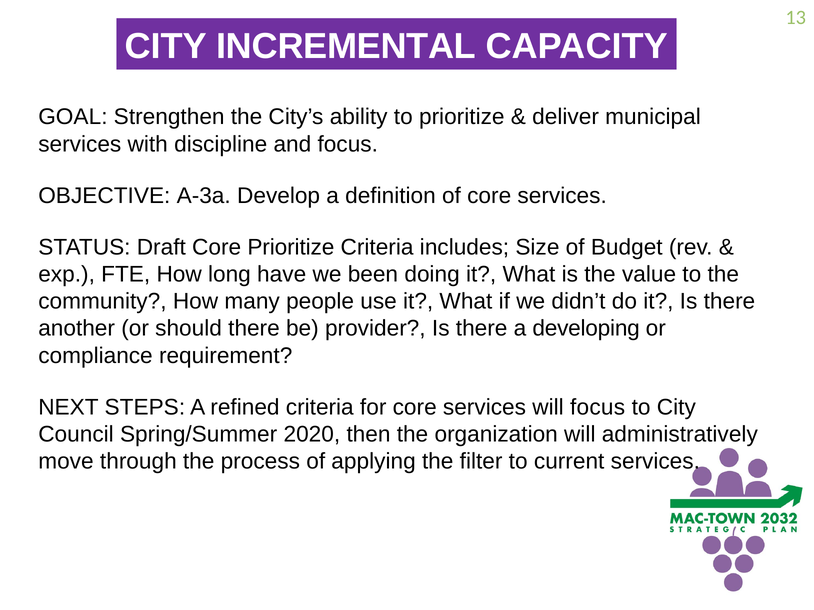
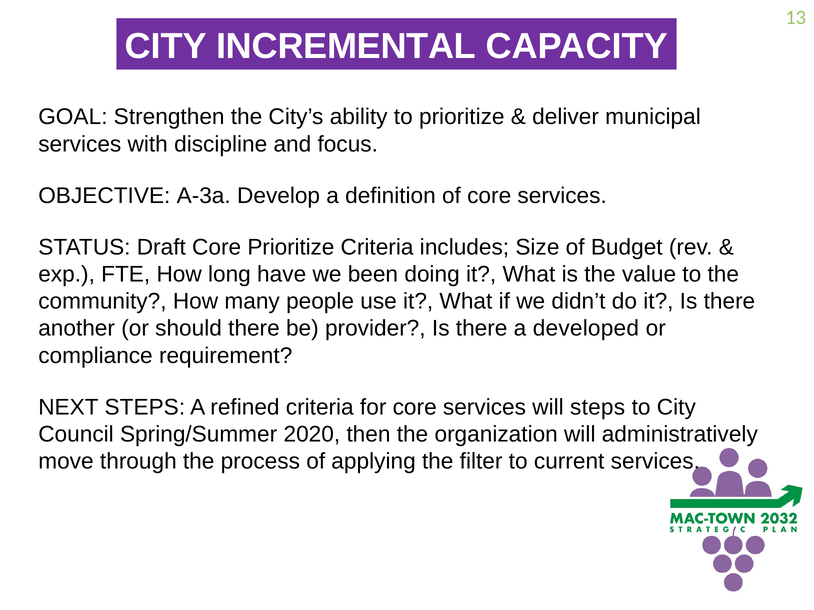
developing: developing -> developed
will focus: focus -> steps
